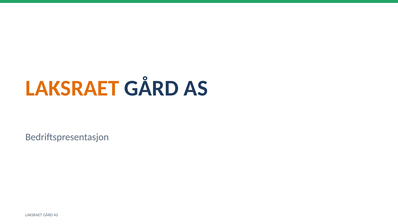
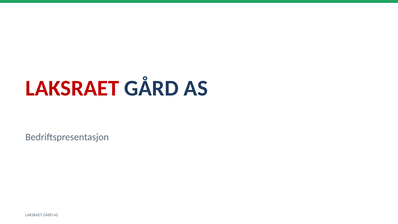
LAKSRAET at (72, 88) colour: orange -> red
